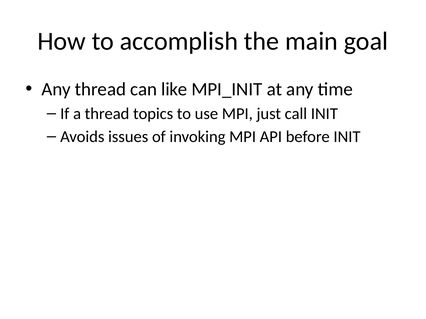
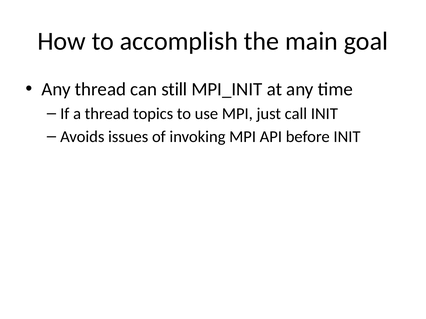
like: like -> still
